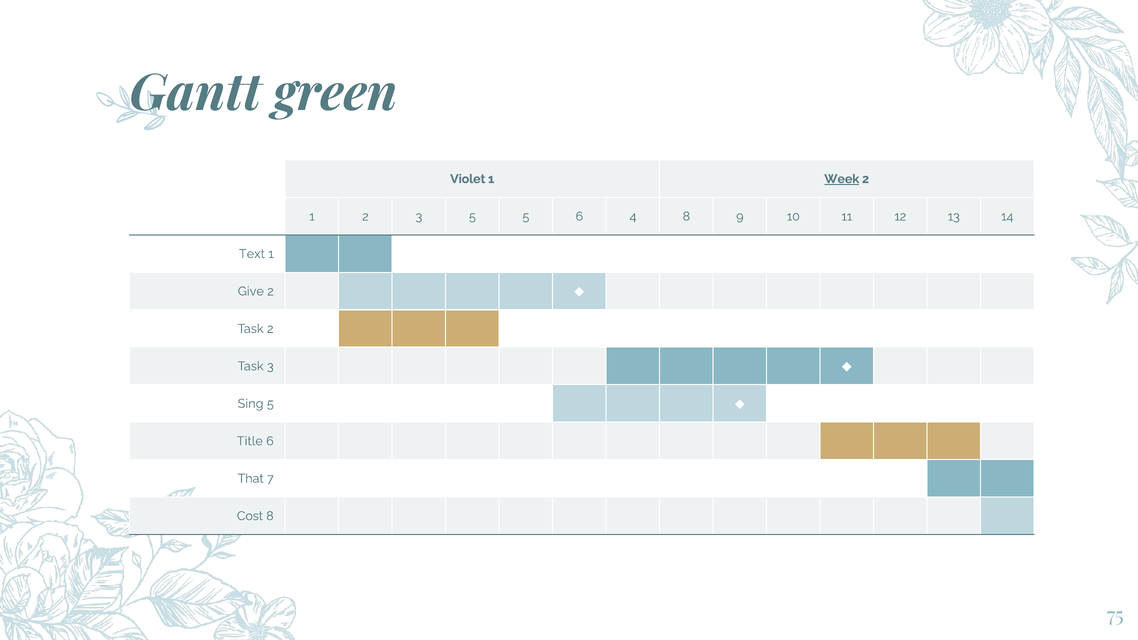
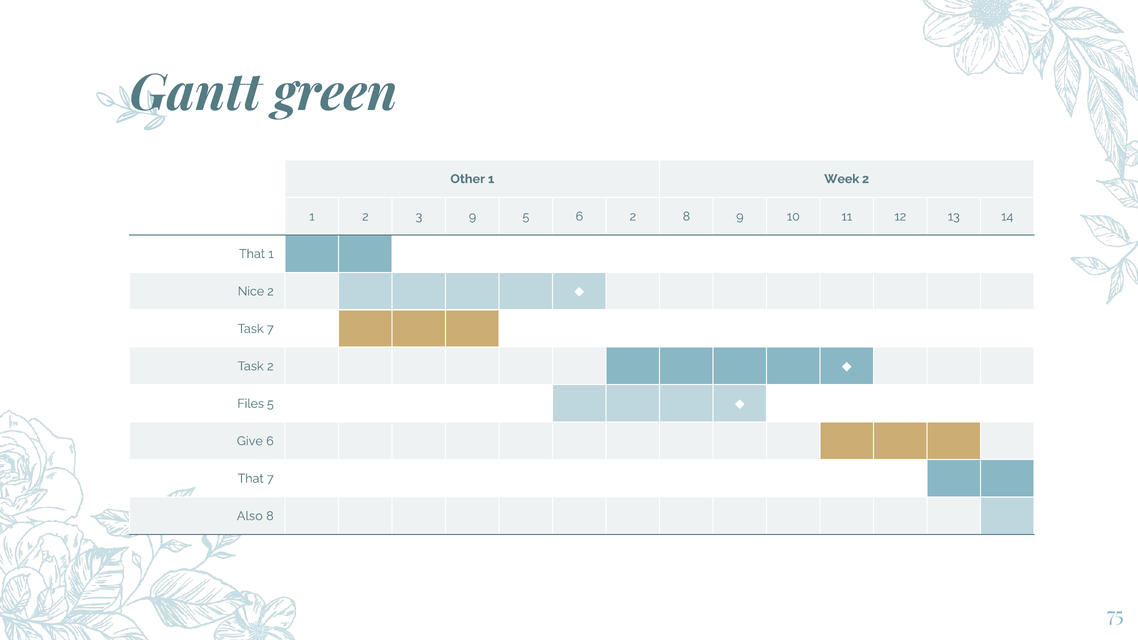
Violet: Violet -> Other
Week underline: present -> none
3 5: 5 -> 9
6 4: 4 -> 2
Text at (252, 254): Text -> That
Give: Give -> Nice
Task 2: 2 -> 7
Task 3: 3 -> 2
Sing: Sing -> Files
Title: Title -> Give
Cost: Cost -> Also
